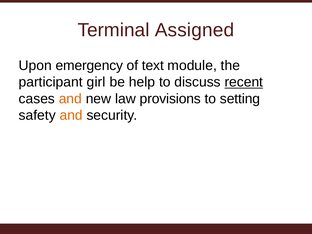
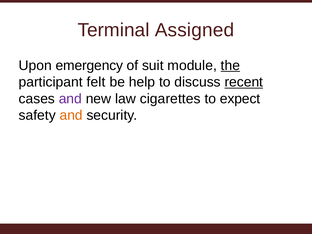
text: text -> suit
the underline: none -> present
girl: girl -> felt
and at (70, 99) colour: orange -> purple
provisions: provisions -> cigarettes
setting: setting -> expect
